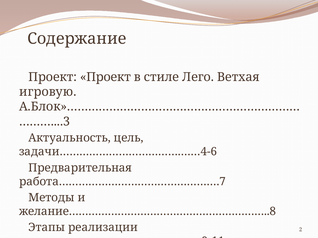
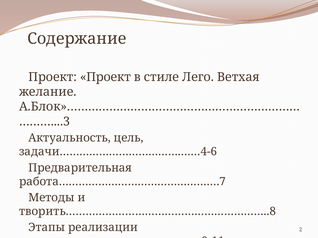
игровую: игровую -> желание
желание……………………………………………………..8: желание……………………………………………………..8 -> творить……………………………………………………..8
